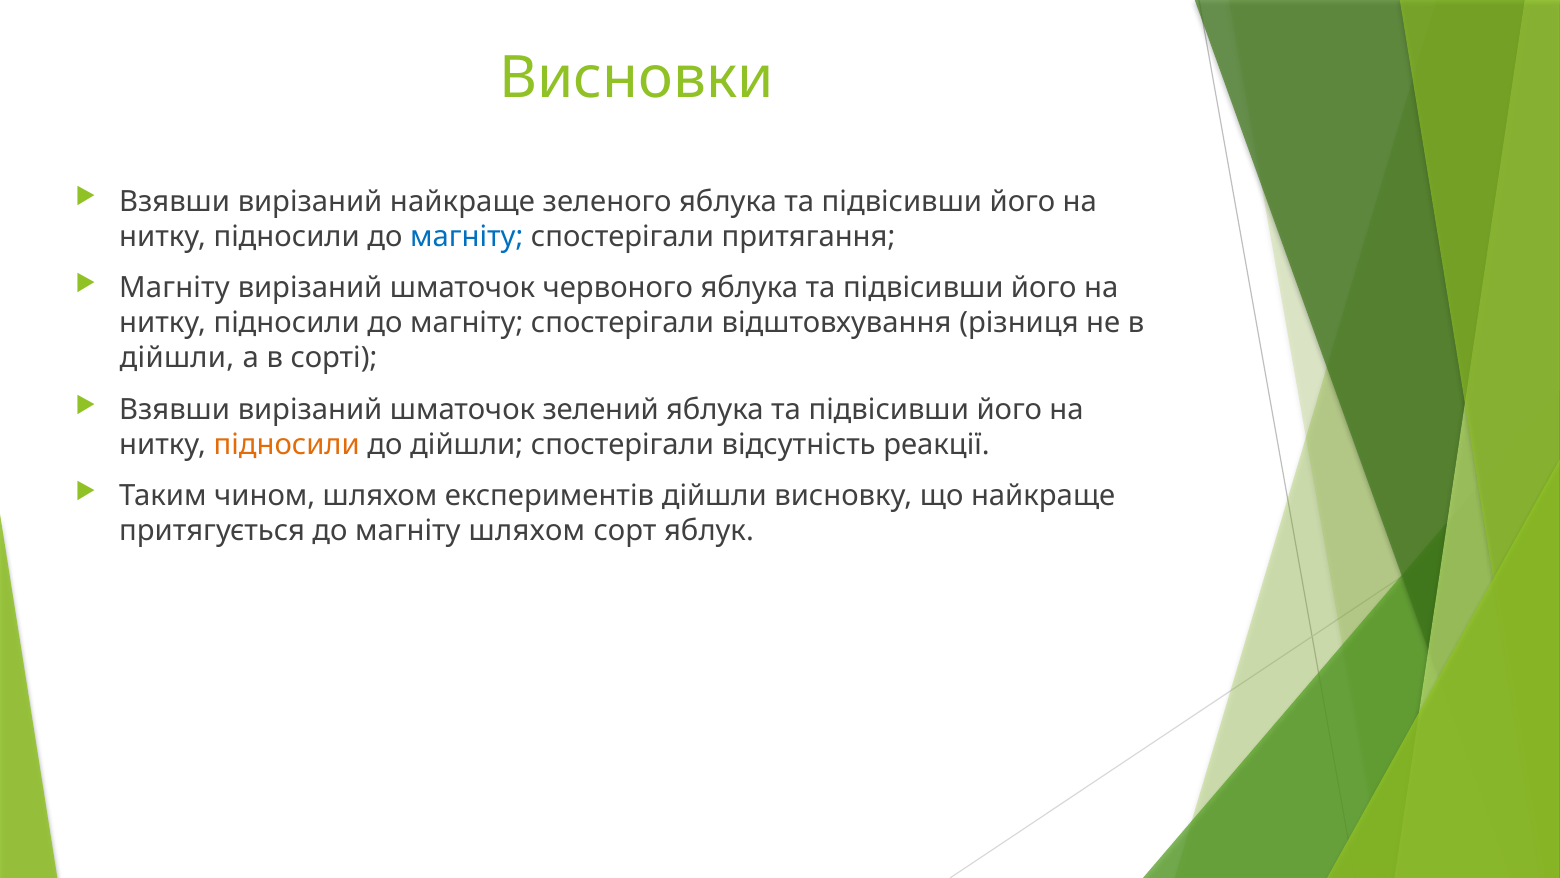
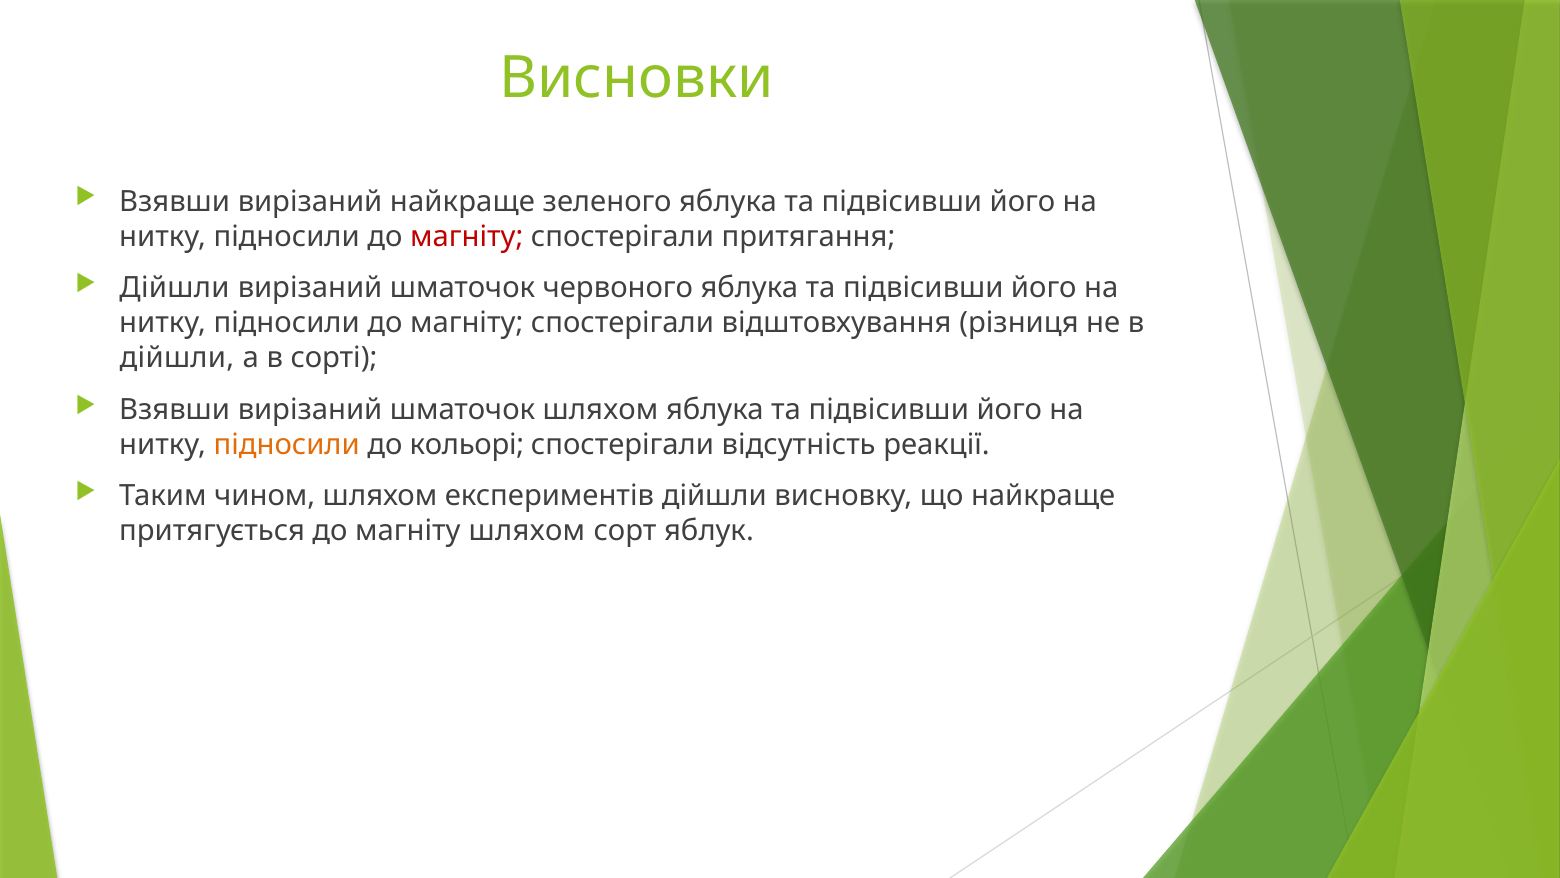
магніту at (467, 236) colour: blue -> red
Магніту at (175, 288): Магніту -> Дійшли
шматочок зелений: зелений -> шляхом
до дійшли: дійшли -> кольорі
